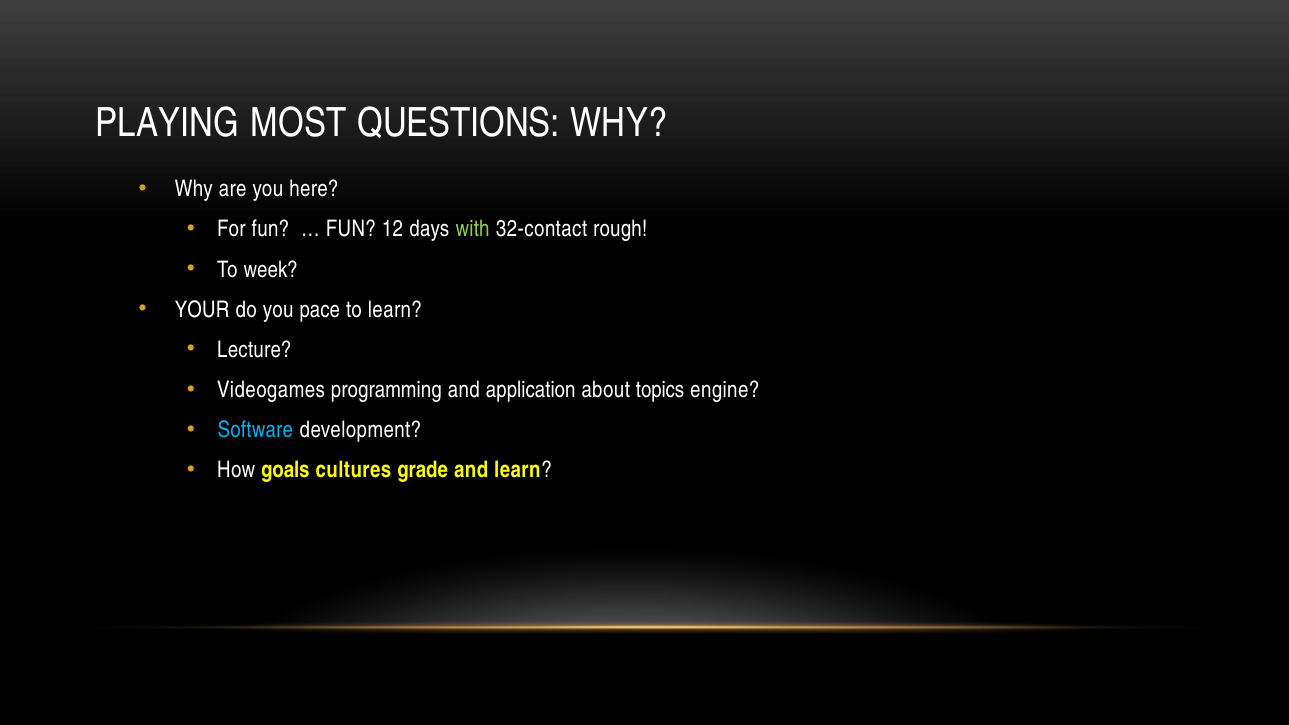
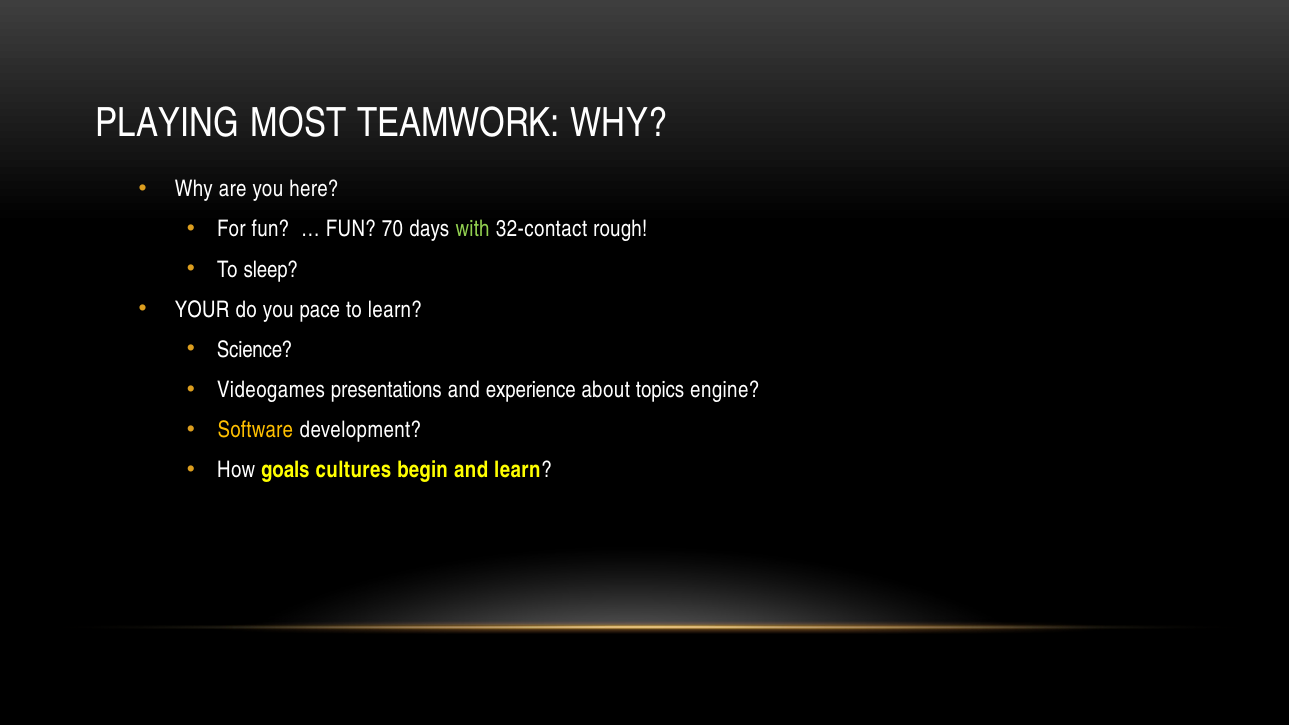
QUESTIONS: QUESTIONS -> TEAMWORK
12: 12 -> 70
week: week -> sleep
Lecture: Lecture -> Science
programming: programming -> presentations
application: application -> experience
Software colour: light blue -> yellow
grade: grade -> begin
